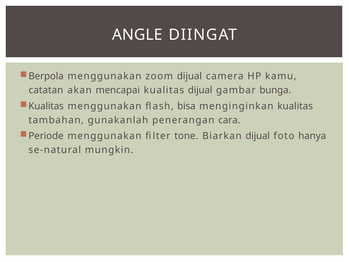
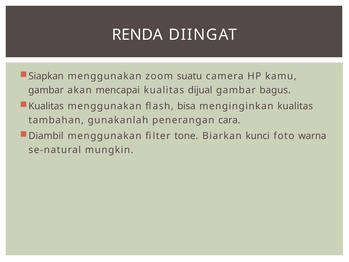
ANGLE: ANGLE -> RENDA
Berpola: Berpola -> Siapkan
zoom dijual: dijual -> suatu
catatan at (46, 90): catatan -> gambar
bunga: bunga -> bagus
Periode: Periode -> Diambil
Biarkan dijual: dijual -> kunci
hanya: hanya -> warna
